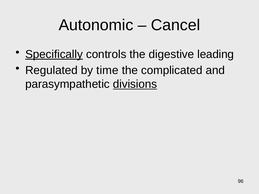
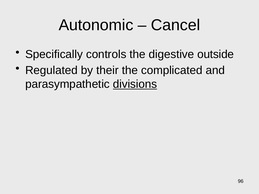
Specifically underline: present -> none
leading: leading -> outside
time: time -> their
